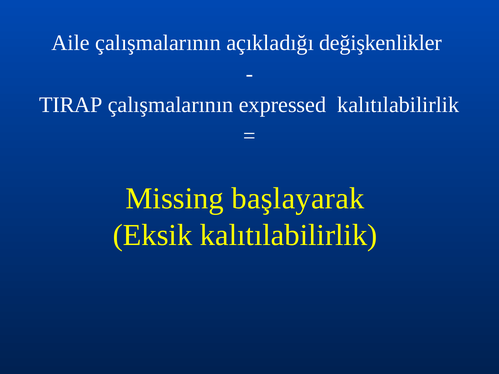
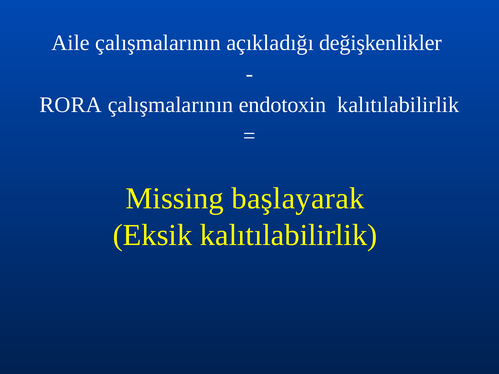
TIRAP: TIRAP -> RORA
expressed: expressed -> endotoxin
